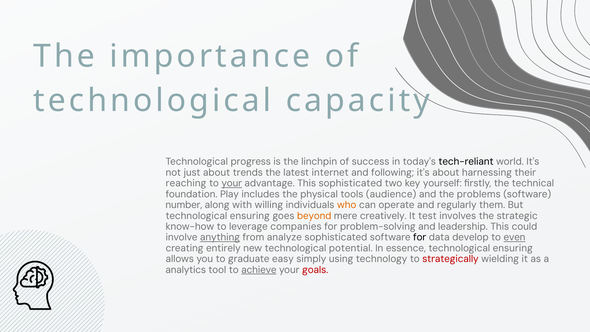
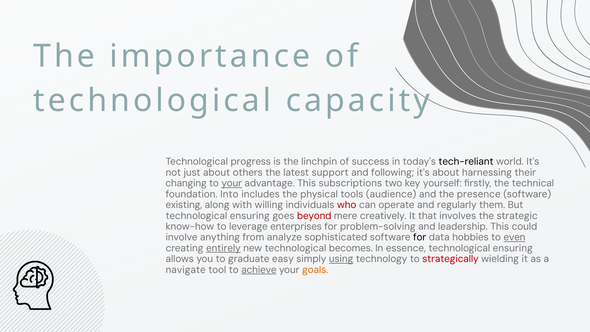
trends: trends -> others
internet: internet -> support
reaching: reaching -> changing
This sophisticated: sophisticated -> subscriptions
Play: Play -> Into
problems: problems -> presence
number: number -> existing
who colour: orange -> red
beyond colour: orange -> red
test: test -> that
companies: companies -> enterprises
anything underline: present -> none
develop: develop -> hobbies
entirely underline: none -> present
potential: potential -> becomes
using underline: none -> present
analytics: analytics -> navigate
goals colour: red -> orange
